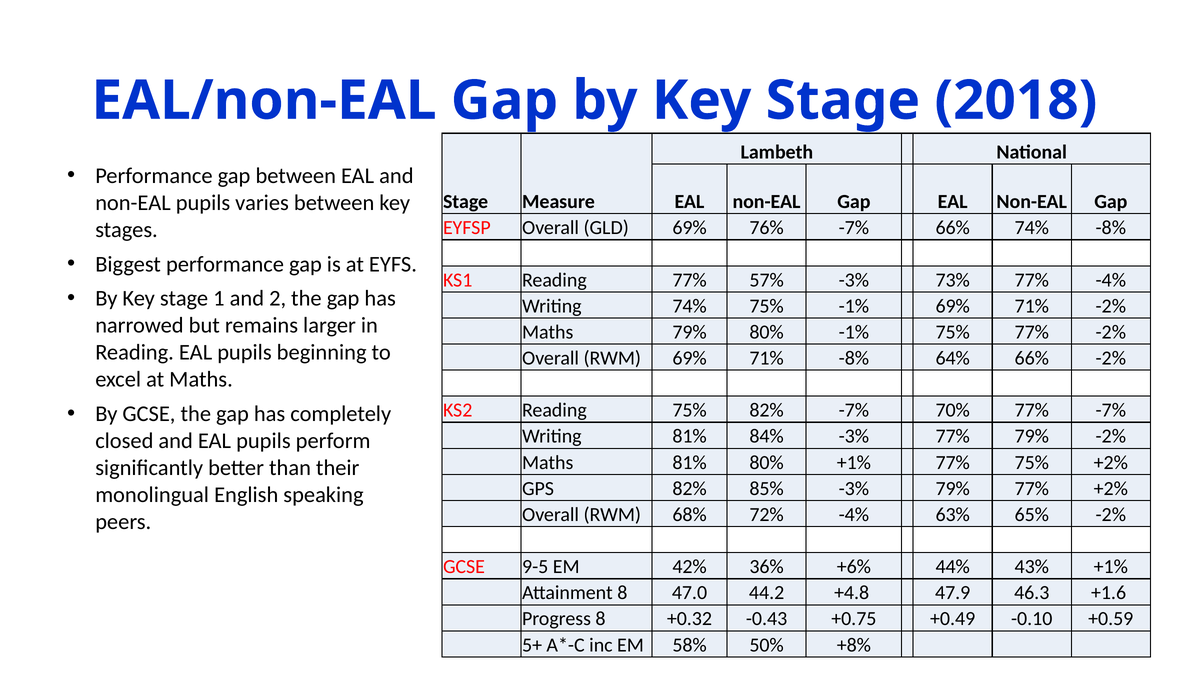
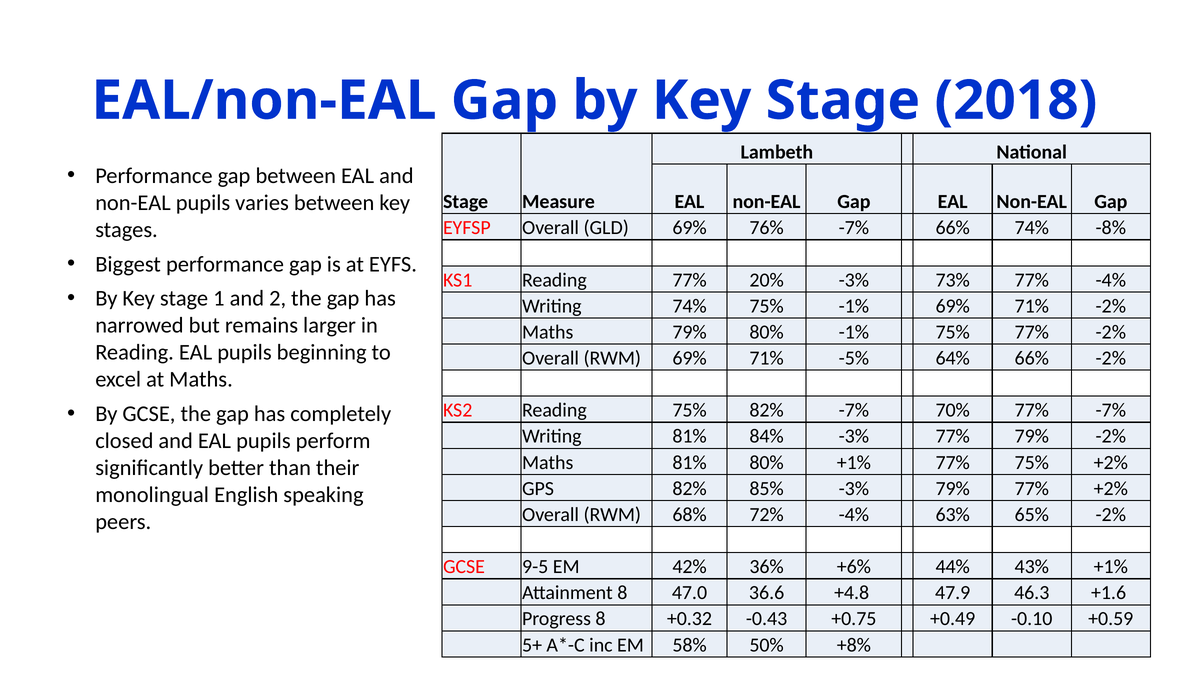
57%: 57% -> 20%
71% -8%: -8% -> -5%
44.2: 44.2 -> 36.6
